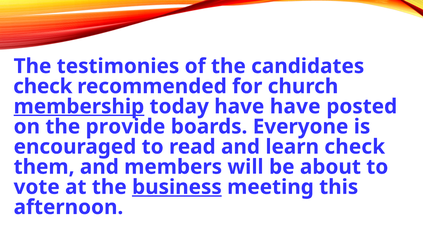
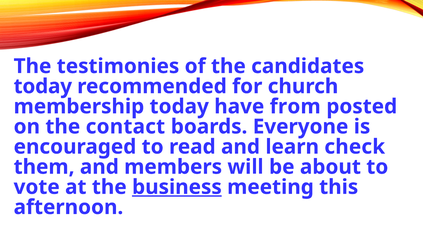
check at (43, 86): check -> today
membership underline: present -> none
have have: have -> from
provide: provide -> contact
